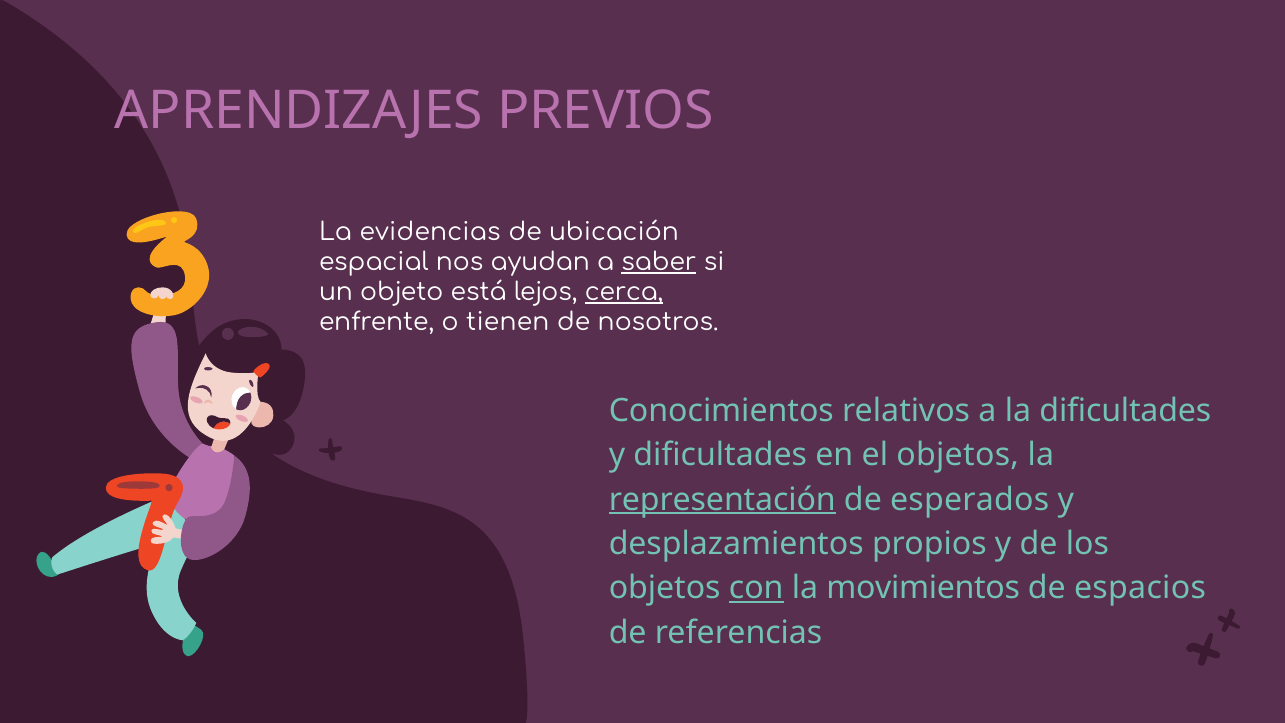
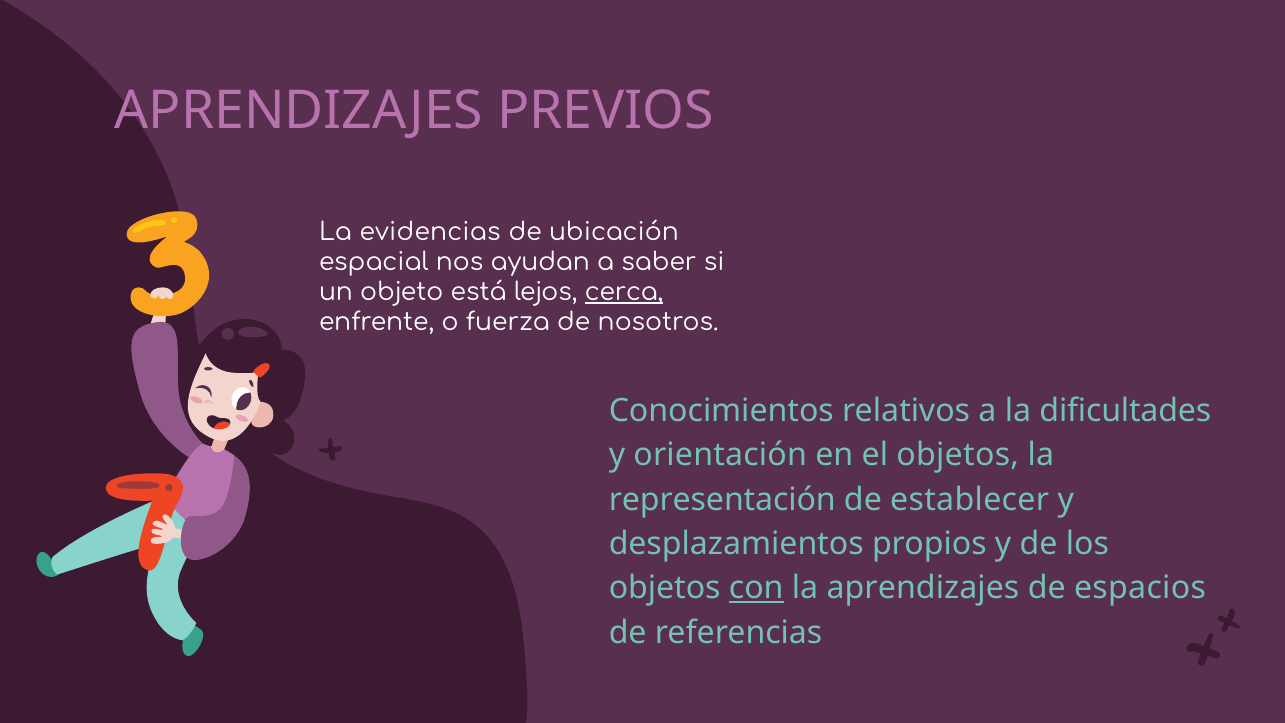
saber underline: present -> none
tienen: tienen -> fuerza
y dificultades: dificultades -> orientación
representación underline: present -> none
esperados: esperados -> establecer
la movimientos: movimientos -> aprendizajes
